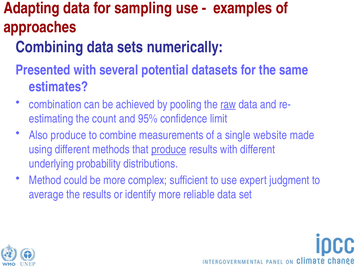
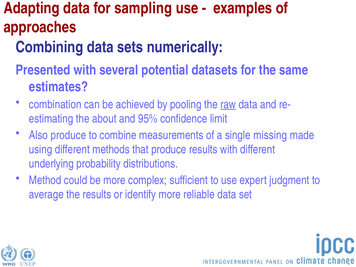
count: count -> about
website: website -> missing
produce at (169, 149) underline: present -> none
